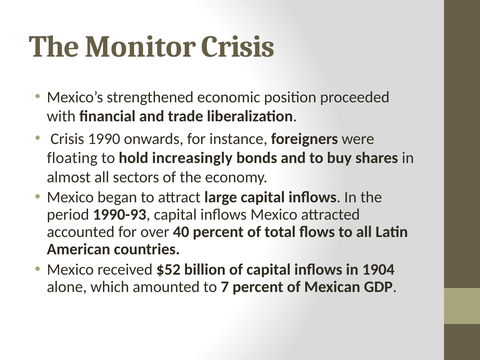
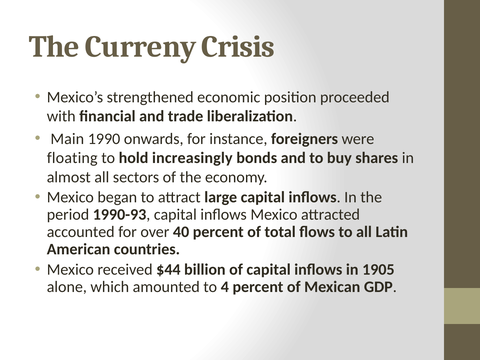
Monitor: Monitor -> Curreny
Crisis at (67, 139): Crisis -> Main
$52: $52 -> $44
1904: 1904 -> 1905
7: 7 -> 4
